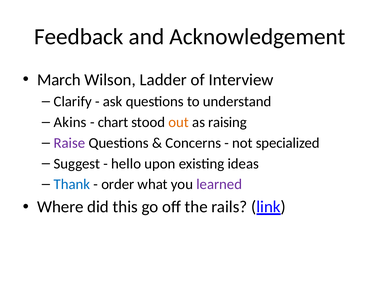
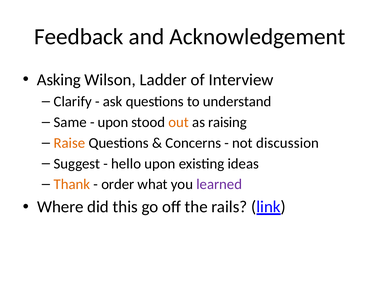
March: March -> Asking
Akins: Akins -> Same
chart at (113, 122): chart -> upon
Raise colour: purple -> orange
specialized: specialized -> discussion
Thank colour: blue -> orange
